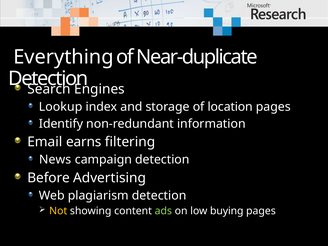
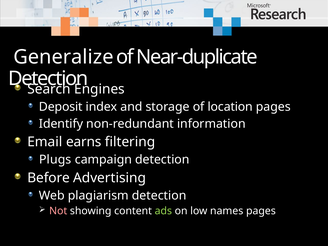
Everything: Everything -> Generalize
Lookup: Lookup -> Deposit
News: News -> Plugs
Not colour: yellow -> pink
buying: buying -> names
